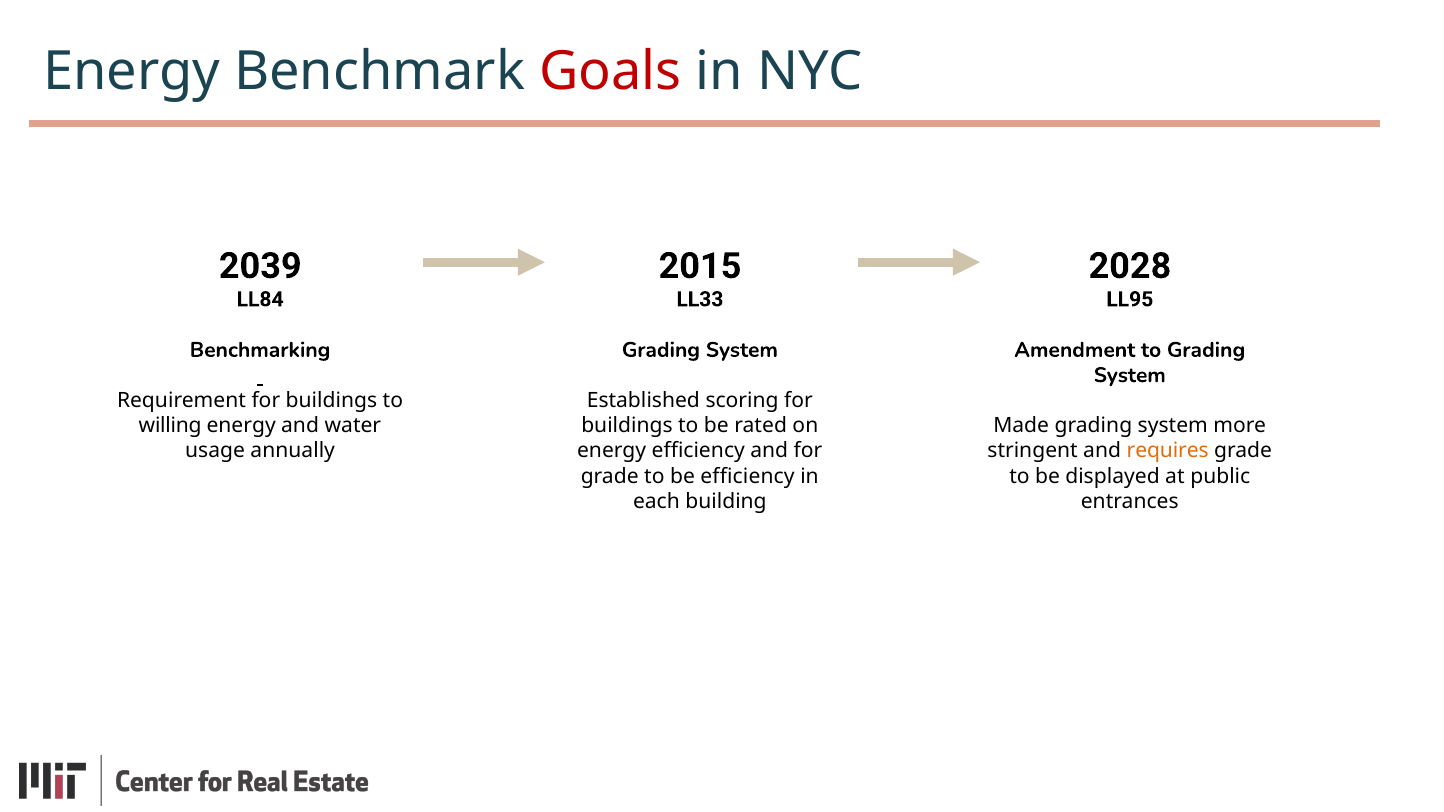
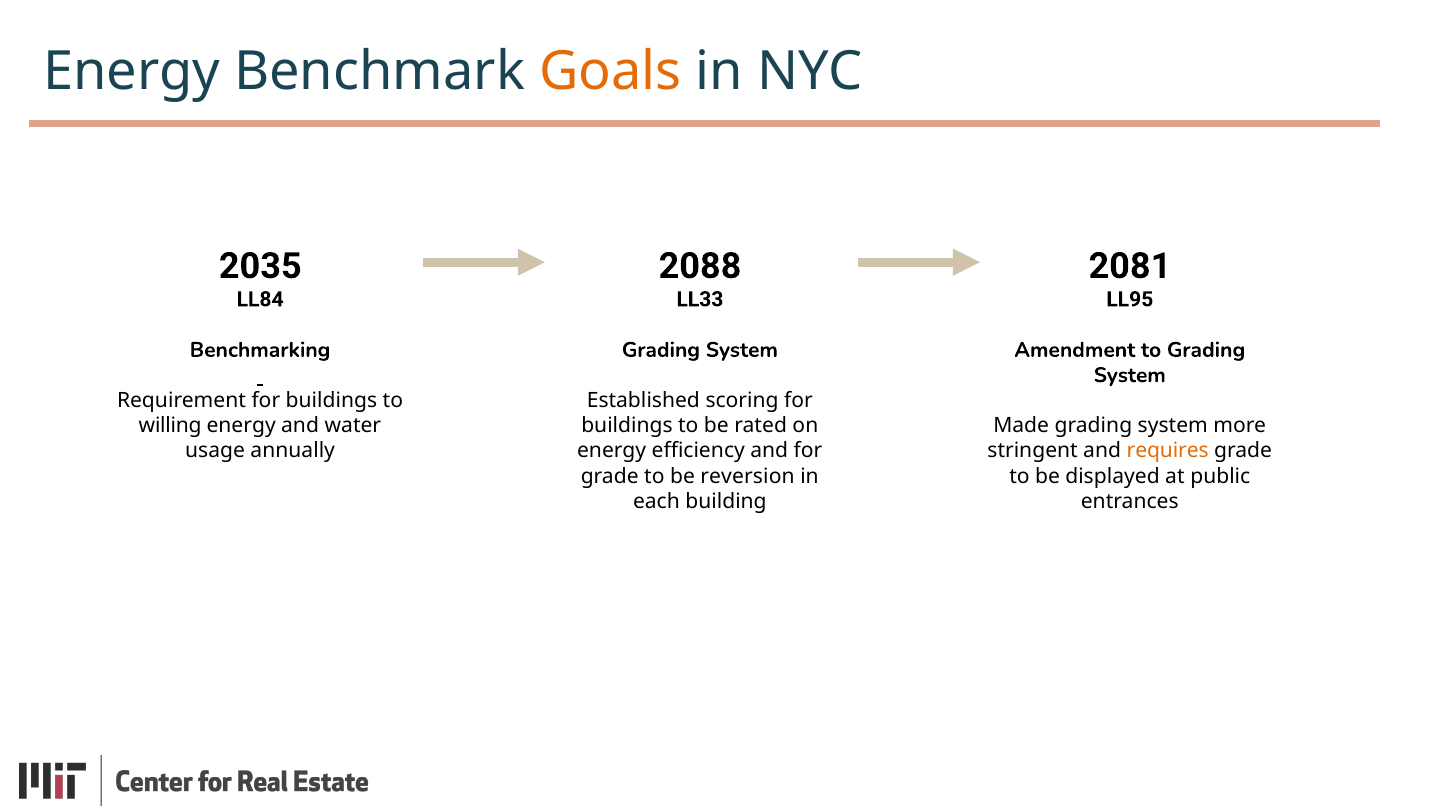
Goals colour: red -> orange
2039: 2039 -> 2035
2015: 2015 -> 2088
2028: 2028 -> 2081
be efficiency: efficiency -> reversion
